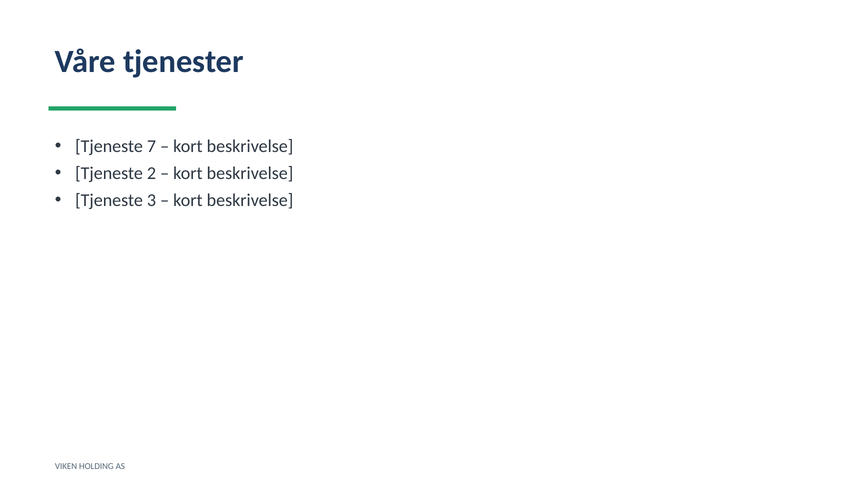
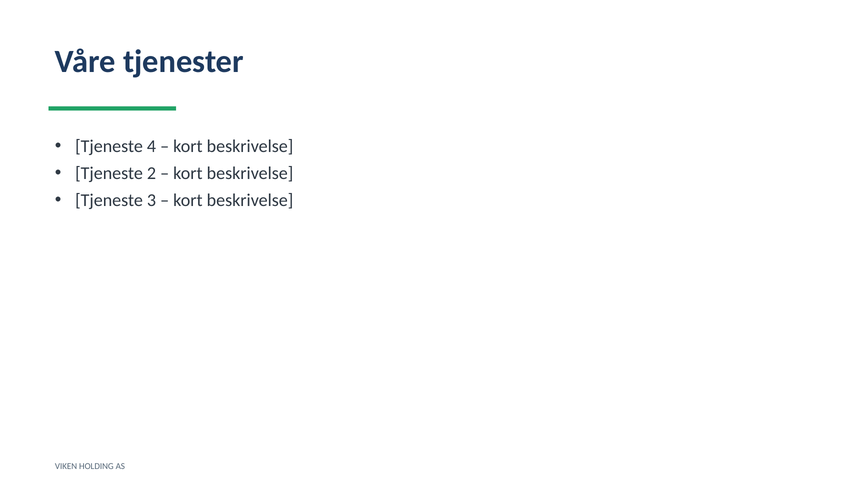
7: 7 -> 4
